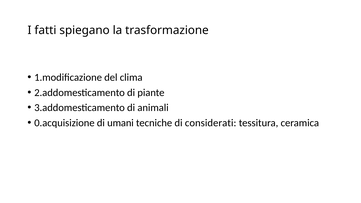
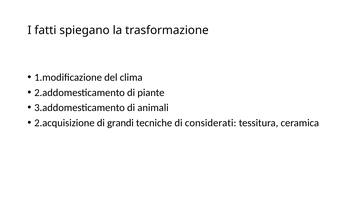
0.acquisizione: 0.acquisizione -> 2.acquisizione
umani: umani -> grandi
